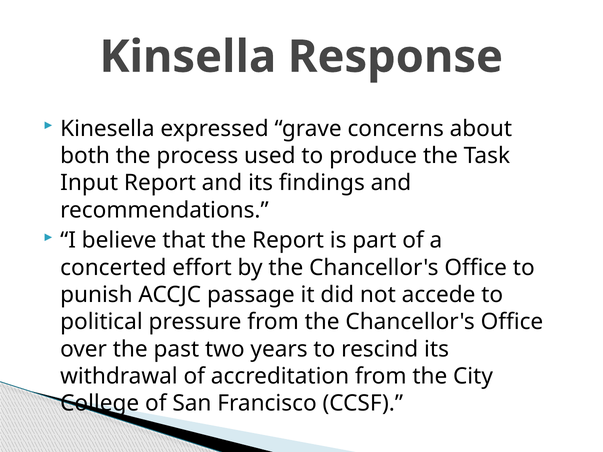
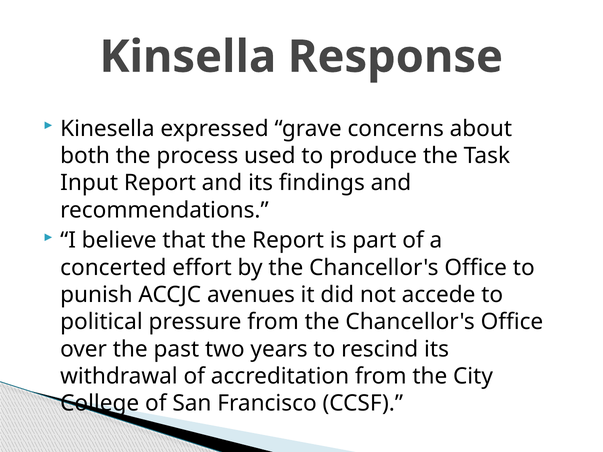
passage: passage -> avenues
